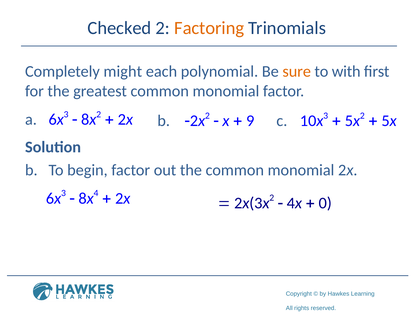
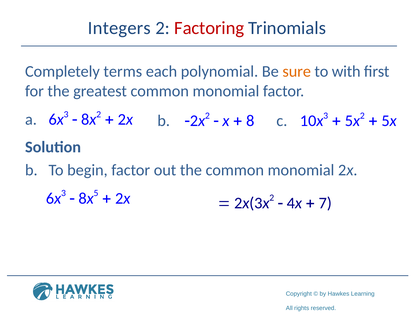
Checked: Checked -> Integers
Factoring colour: orange -> red
might: might -> terms
9: 9 -> 8
4: 4 -> 5
0: 0 -> 7
